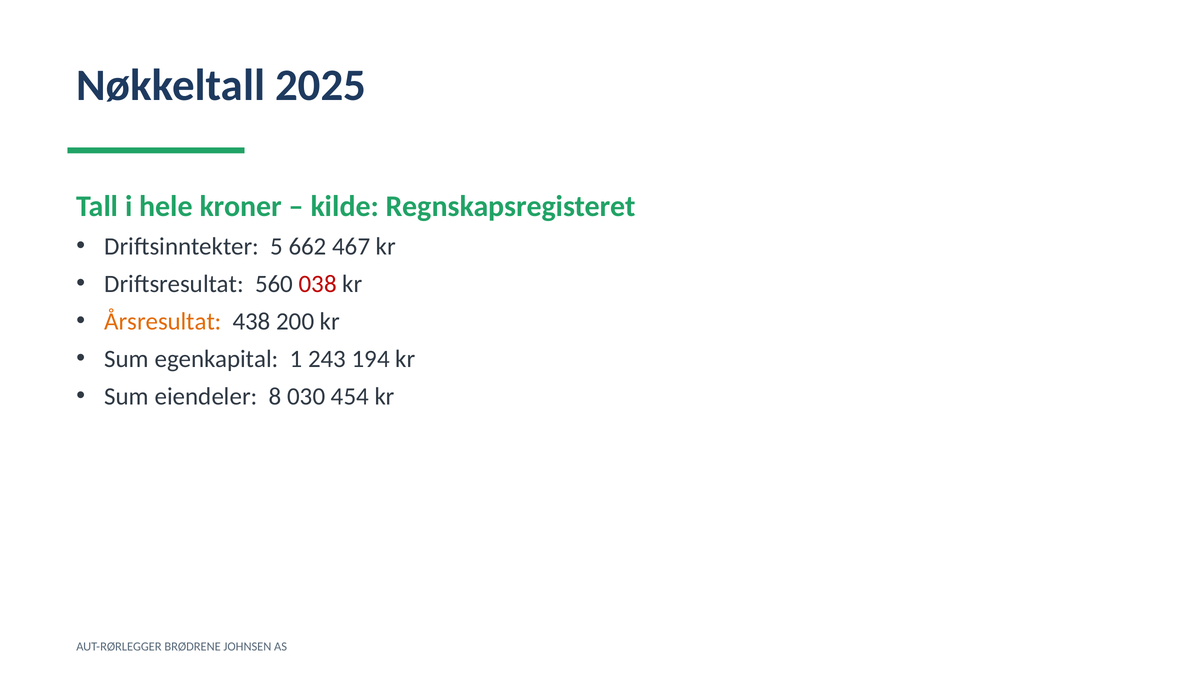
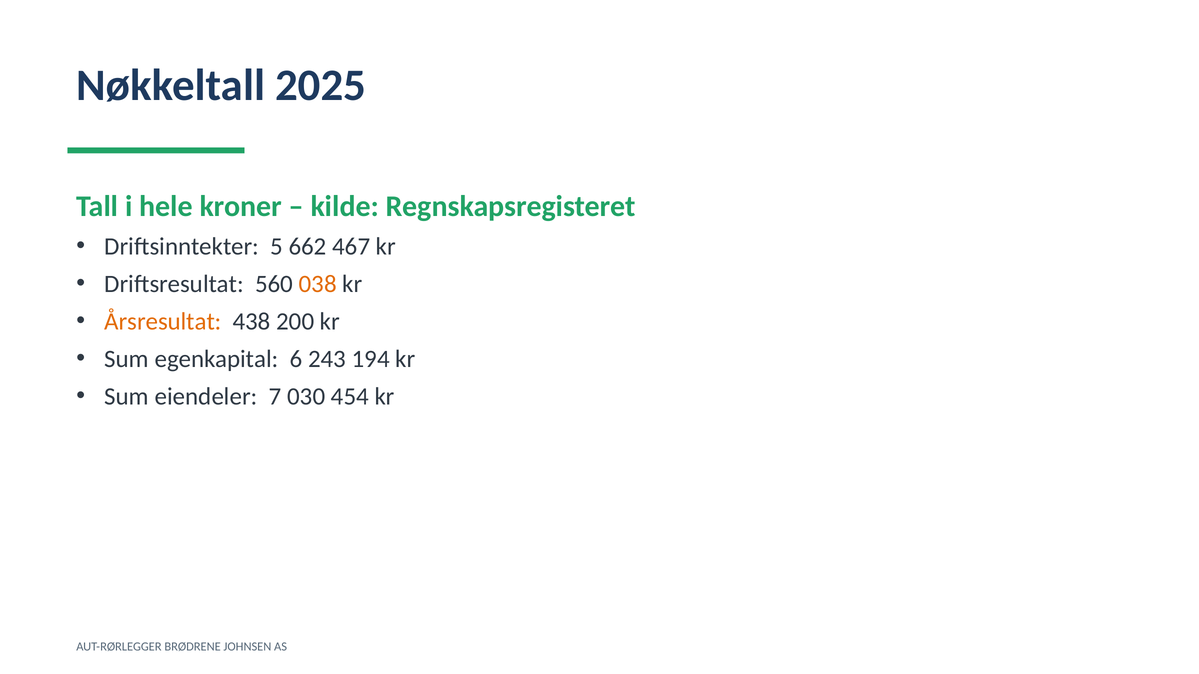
038 colour: red -> orange
1: 1 -> 6
8: 8 -> 7
